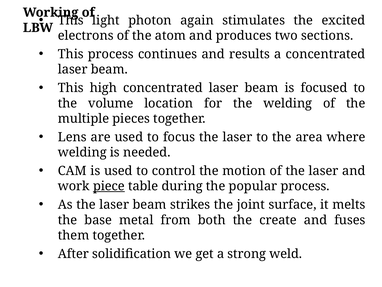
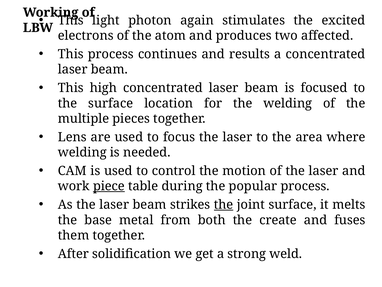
sections: sections -> affected
the volume: volume -> surface
the at (224, 204) underline: none -> present
